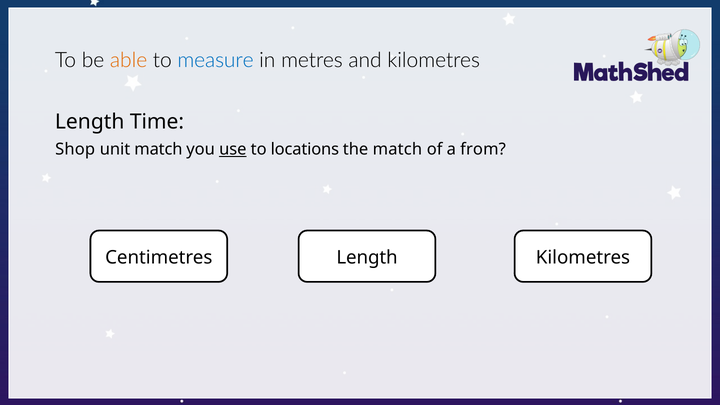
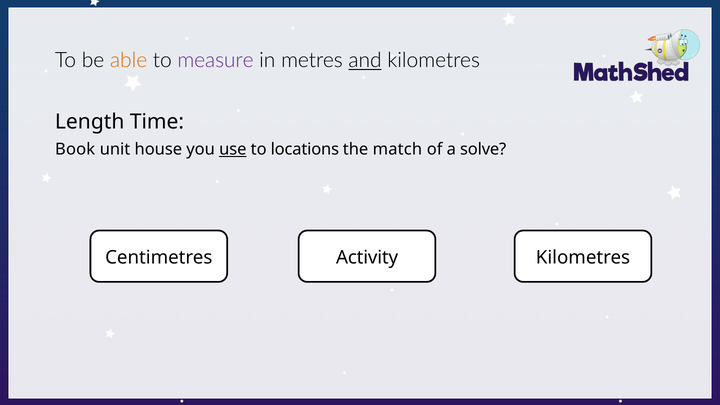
measure colour: blue -> purple
and underline: none -> present
Shop: Shop -> Book
unit match: match -> house
from: from -> solve
Centimetres Length: Length -> Activity
